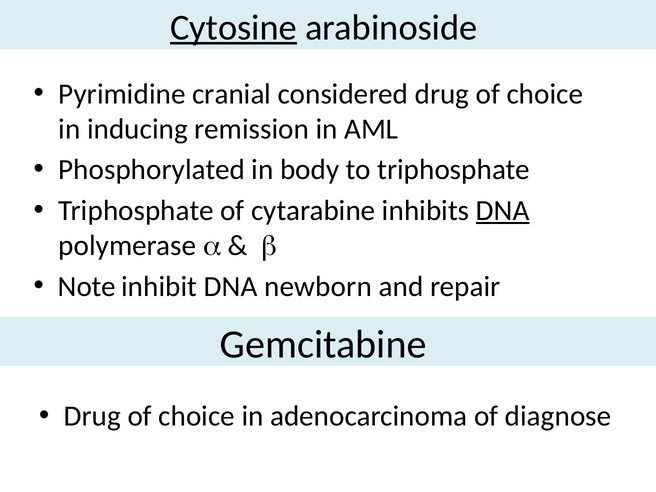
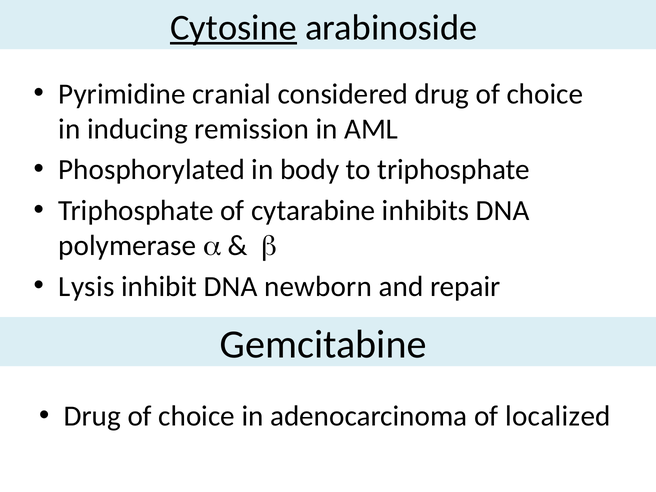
DNA at (503, 211) underline: present -> none
Note: Note -> Lysis
diagnose: diagnose -> localized
